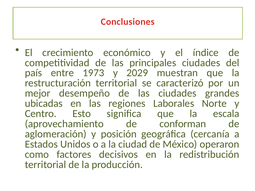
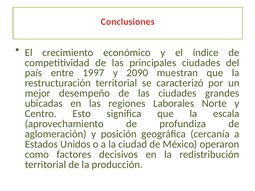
1973: 1973 -> 1997
2029: 2029 -> 2090
conforman: conforman -> profundiza
